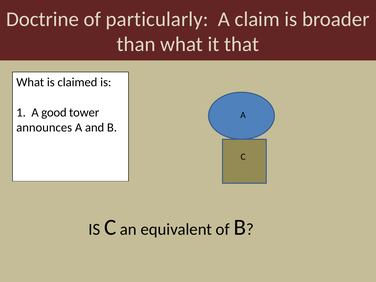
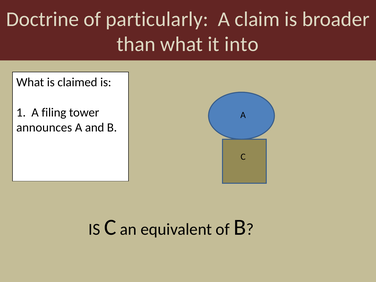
that: that -> into
good: good -> filing
